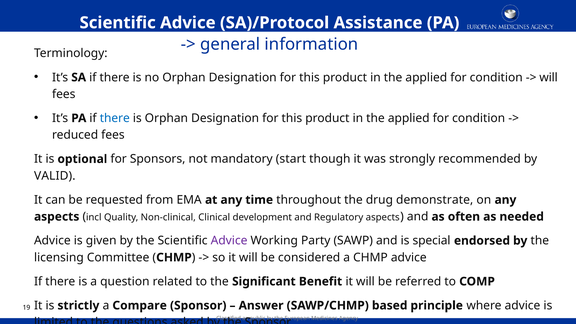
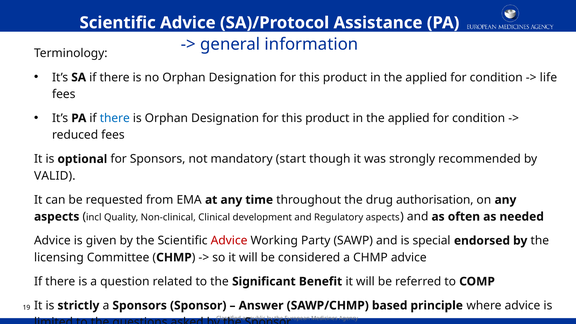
will at (549, 77): will -> life
demonstrate: demonstrate -> authorisation
Advice at (229, 241) colour: purple -> red
a Compare: Compare -> Sponsors
